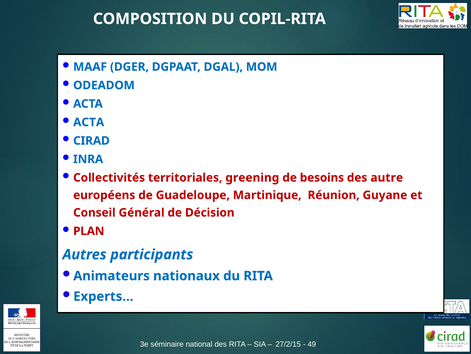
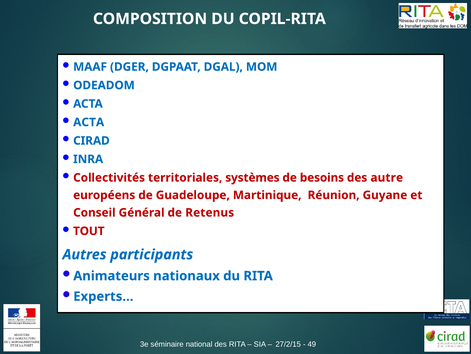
greening: greening -> systèmes
Décision: Décision -> Retenus
PLAN: PLAN -> TOUT
